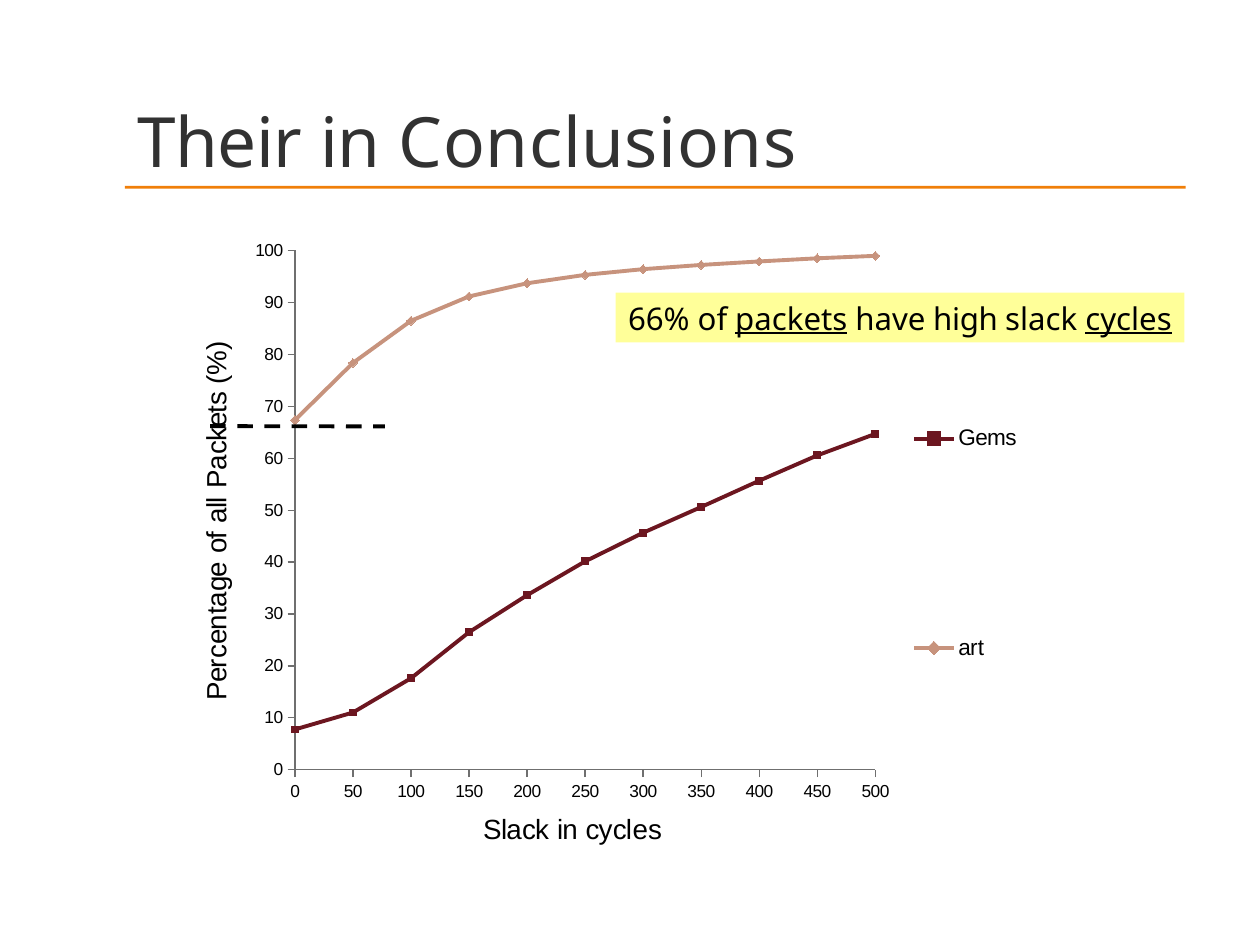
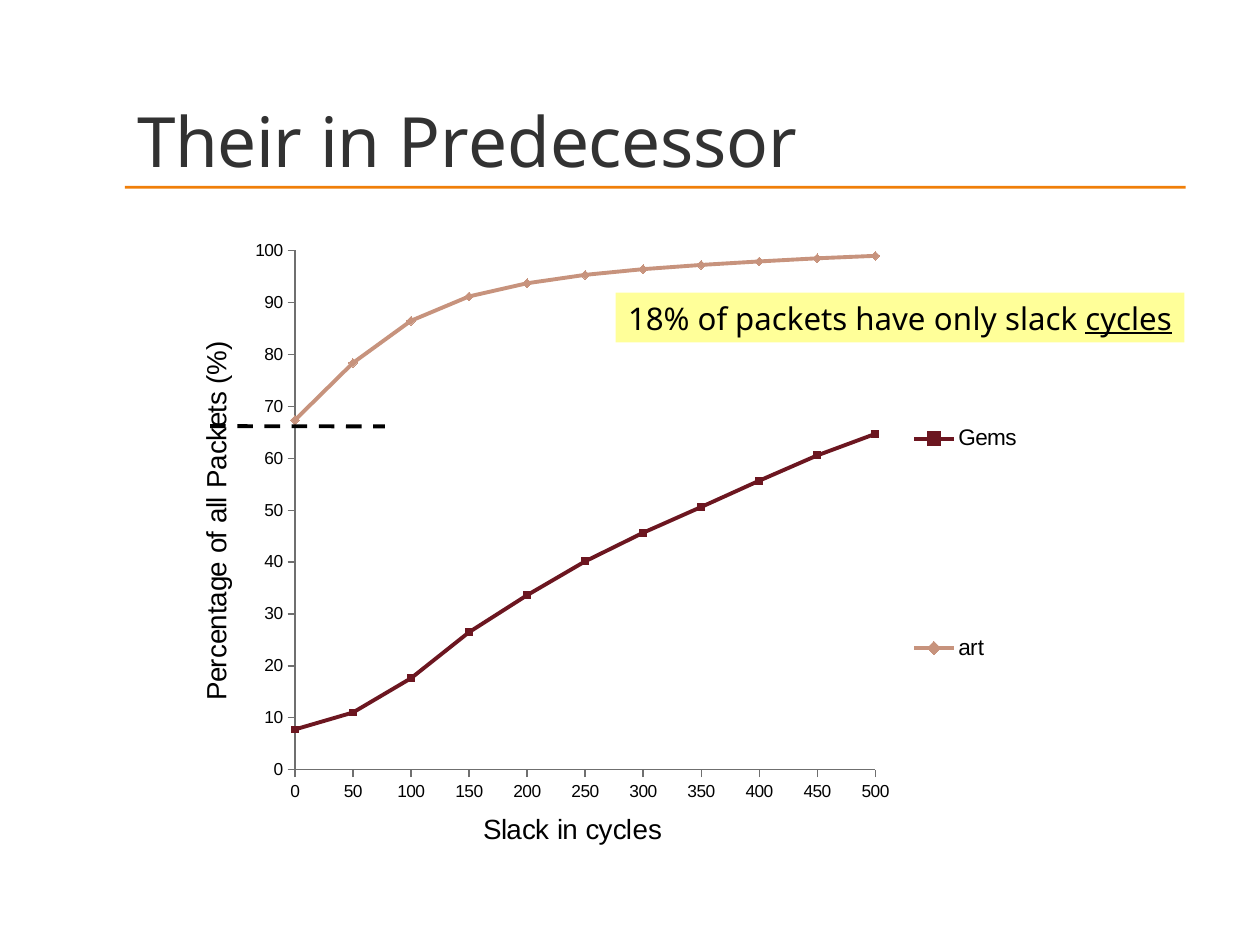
Conclusions: Conclusions -> Predecessor
66%: 66% -> 18%
packets underline: present -> none
high: high -> only
